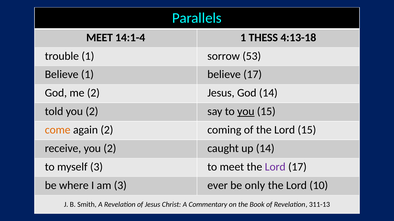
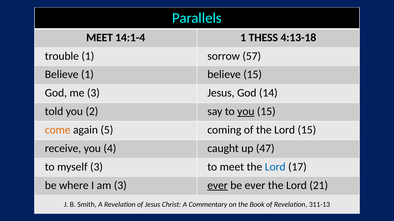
53: 53 -> 57
believe 17: 17 -> 15
me 2: 2 -> 3
again 2: 2 -> 5
receive you 2: 2 -> 4
up 14: 14 -> 47
Lord at (275, 167) colour: purple -> blue
ever at (218, 186) underline: none -> present
be only: only -> ever
10: 10 -> 21
